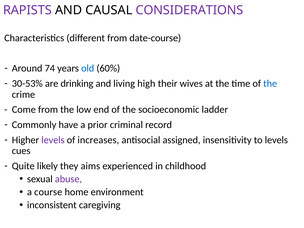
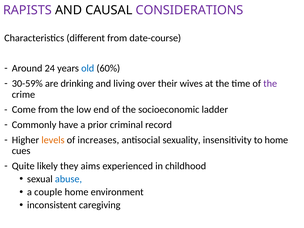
74: 74 -> 24
30-53%: 30-53% -> 30-59%
high: high -> over
the at (270, 83) colour: blue -> purple
levels at (53, 140) colour: purple -> orange
assigned: assigned -> sexuality
to levels: levels -> home
abuse colour: purple -> blue
course: course -> couple
